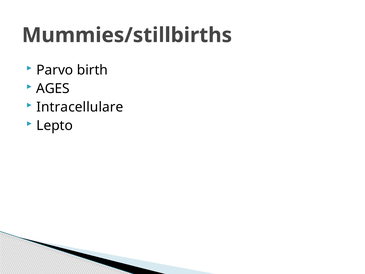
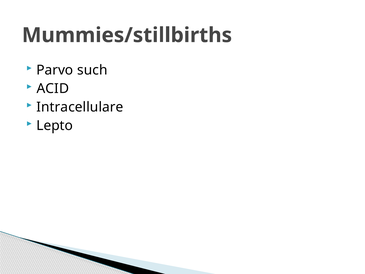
birth: birth -> such
AGES: AGES -> ACID
